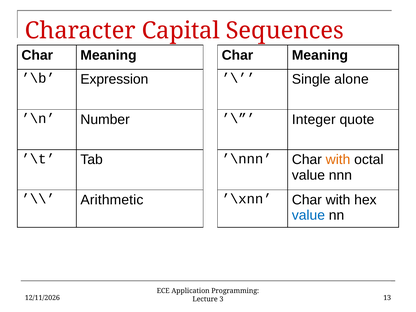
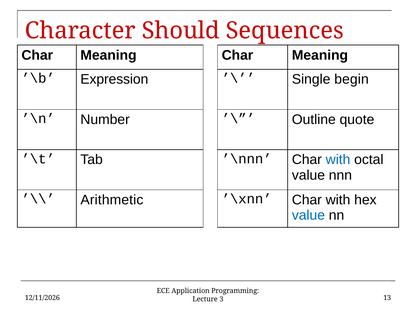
Capital: Capital -> Should
alone: alone -> begin
Integer: Integer -> Outline
with at (338, 160) colour: orange -> blue
